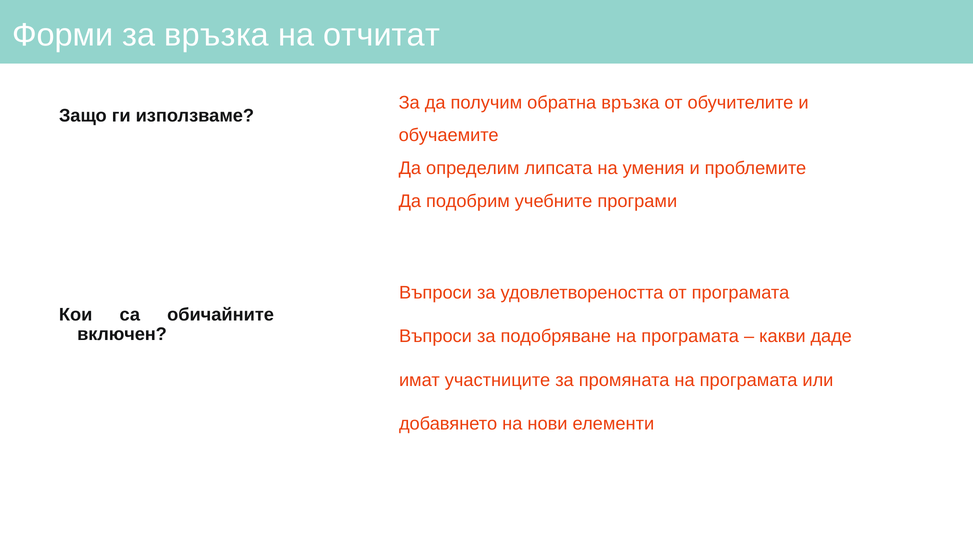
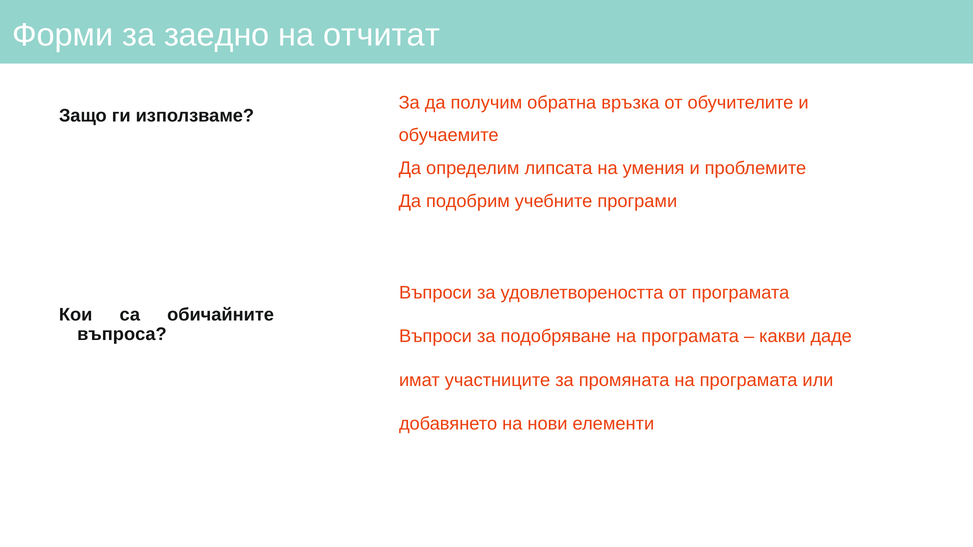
за връзка: връзка -> заедно
включен: включен -> въпроса
